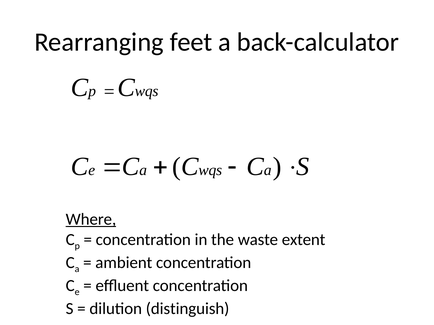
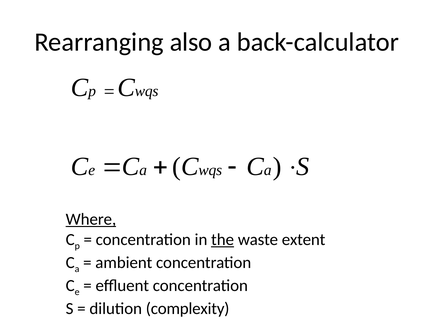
feet: feet -> also
the underline: none -> present
distinguish: distinguish -> complexity
